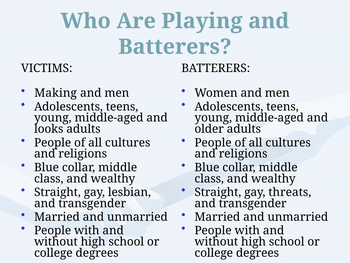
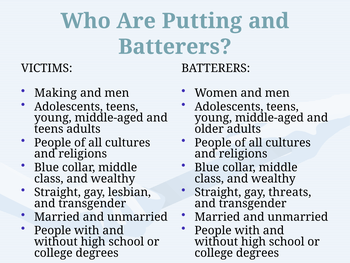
Playing: Playing -> Putting
looks at (49, 129): looks -> teens
